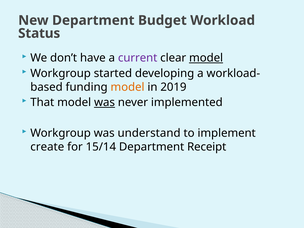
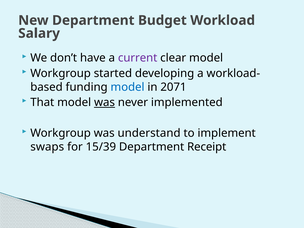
Status: Status -> Salary
model at (206, 58) underline: present -> none
model at (128, 87) colour: orange -> blue
2019: 2019 -> 2071
create: create -> swaps
15/14: 15/14 -> 15/39
